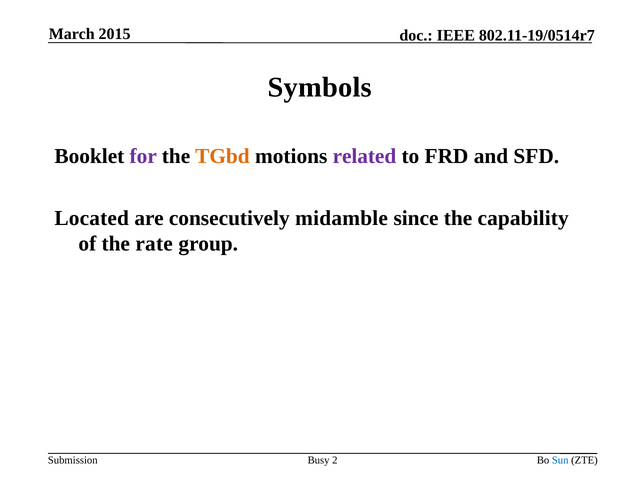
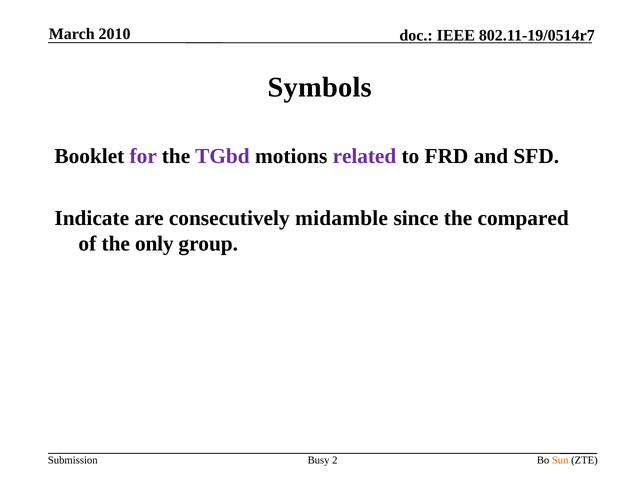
2015: 2015 -> 2010
TGbd colour: orange -> purple
Located: Located -> Indicate
capability: capability -> compared
rate: rate -> only
Sun colour: blue -> orange
